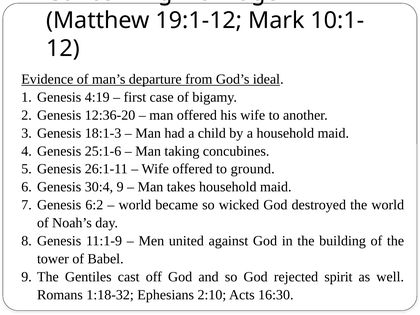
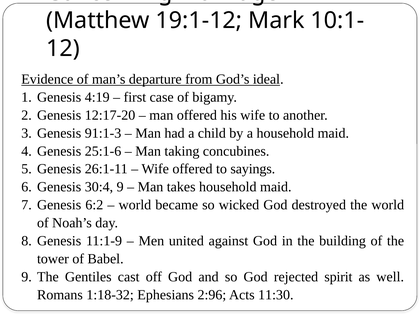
12:36-20: 12:36-20 -> 12:17-20
18:1-3: 18:1-3 -> 91:1-3
ground: ground -> sayings
2:10: 2:10 -> 2:96
16:30: 16:30 -> 11:30
